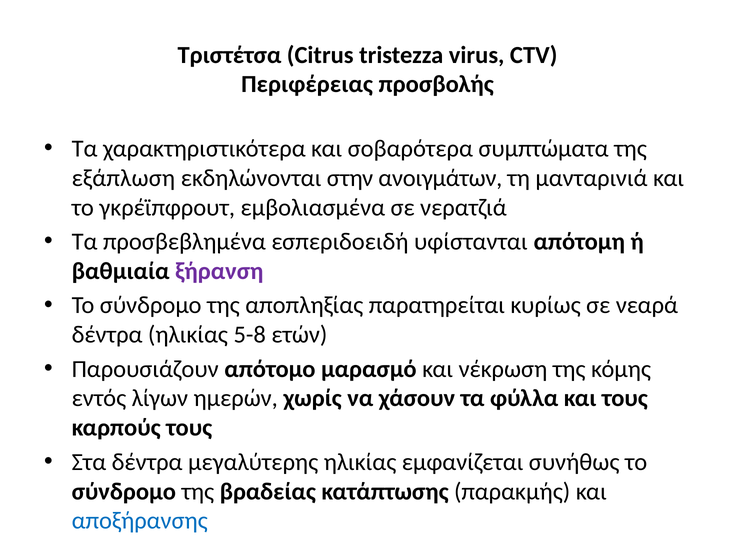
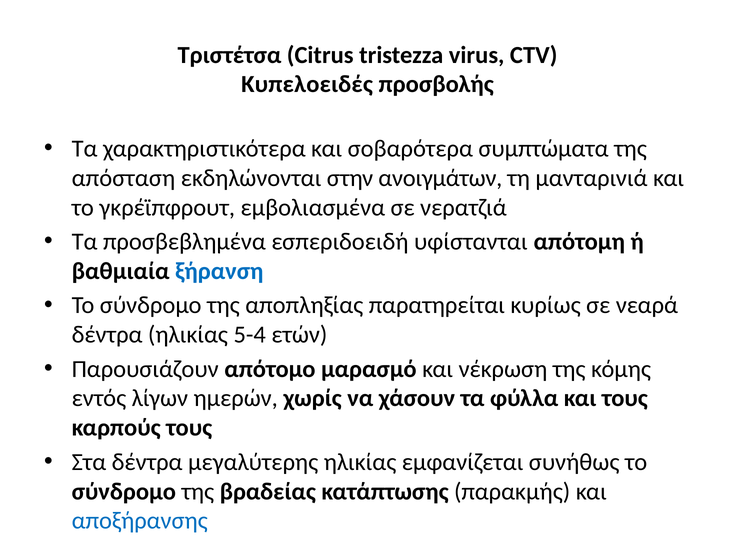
Περιφέρειας: Περιφέρειας -> Κυπελοειδές
εξάπλωση: εξάπλωση -> απόσταση
ξήρανση colour: purple -> blue
5-8: 5-8 -> 5-4
